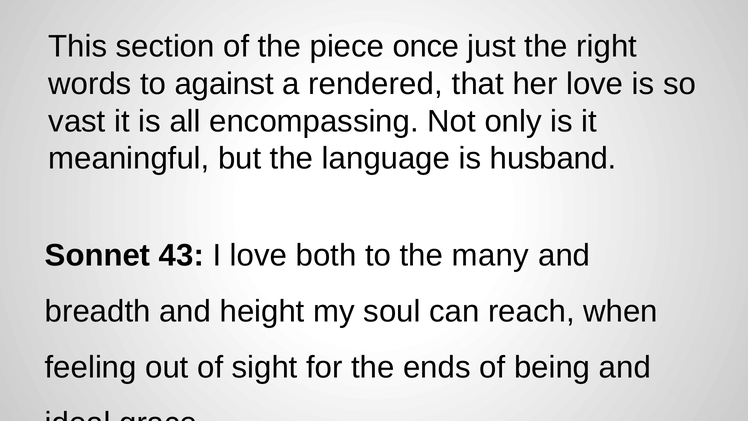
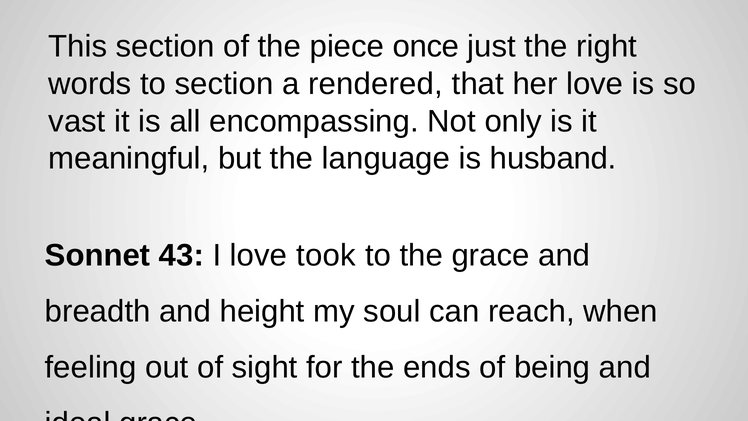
to against: against -> section
both: both -> took
the many: many -> grace
